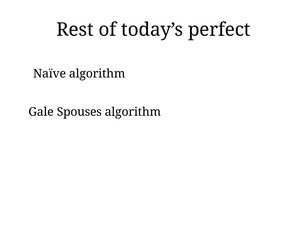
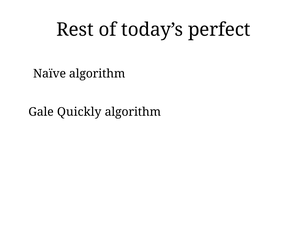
Spouses: Spouses -> Quickly
